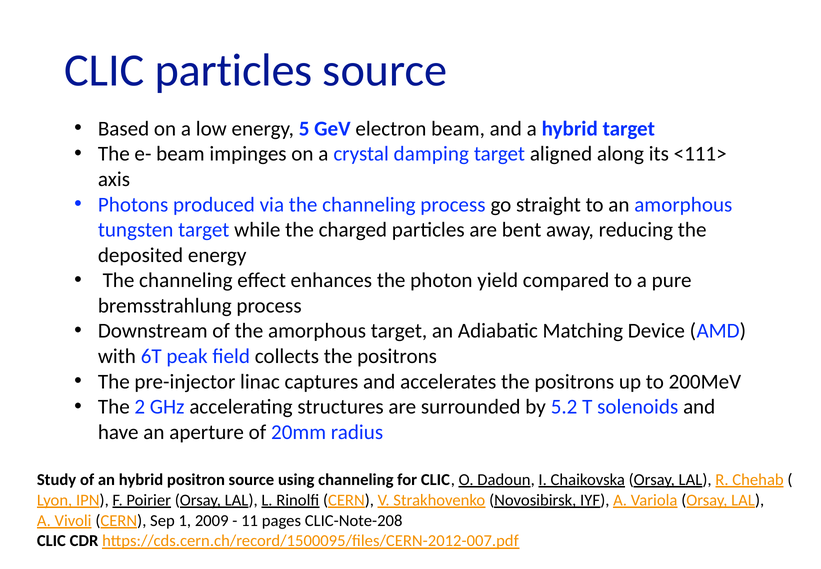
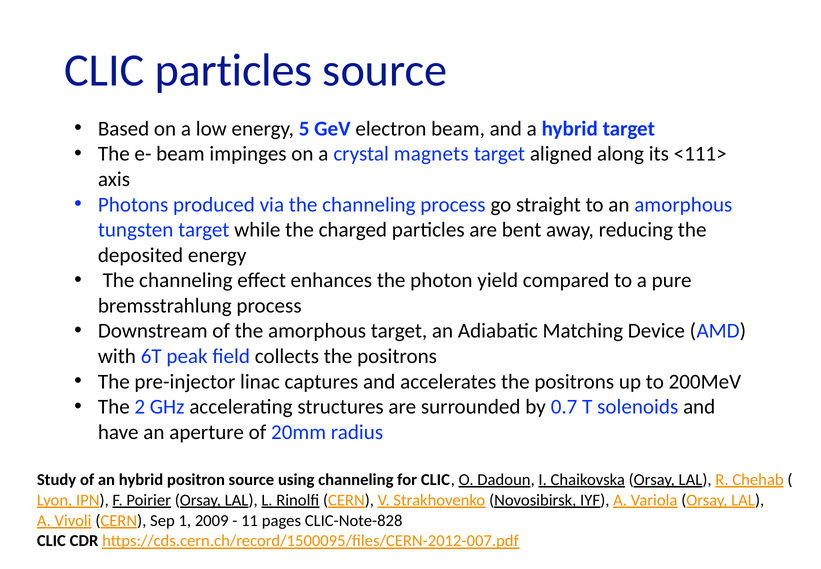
damping: damping -> magnets
5.2: 5.2 -> 0.7
CLIC-Note-208: CLIC-Note-208 -> CLIC-Note-828
